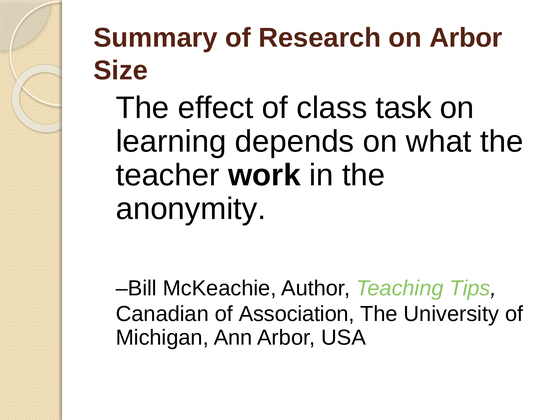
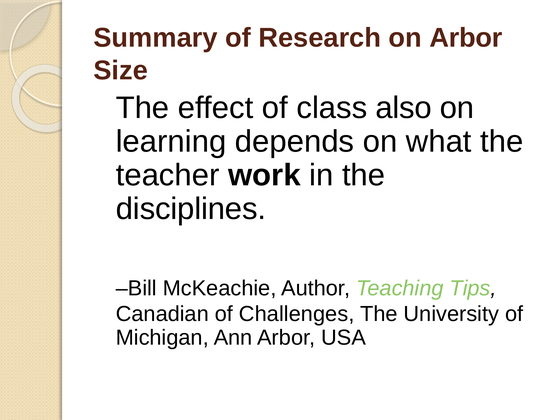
task: task -> also
anonymity: anonymity -> disciplines
Association: Association -> Challenges
